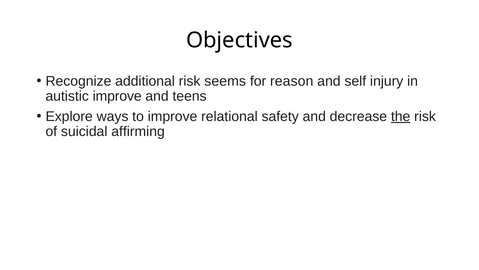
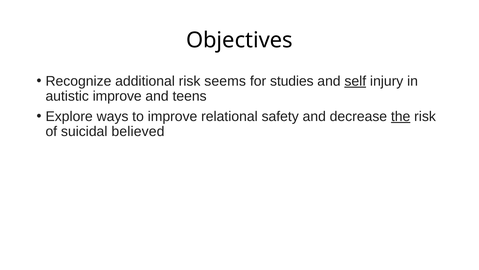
reason: reason -> studies
self underline: none -> present
affirming: affirming -> believed
